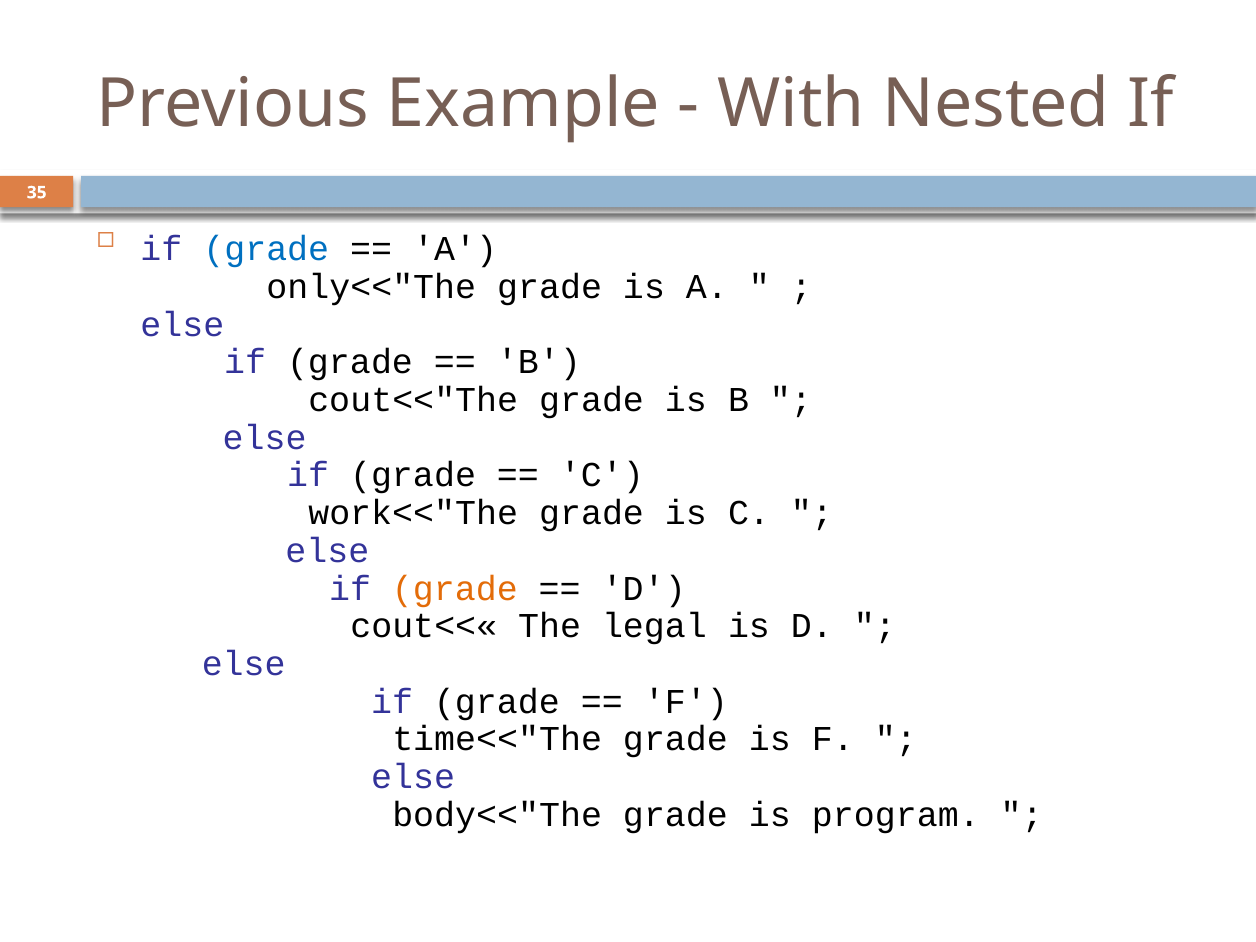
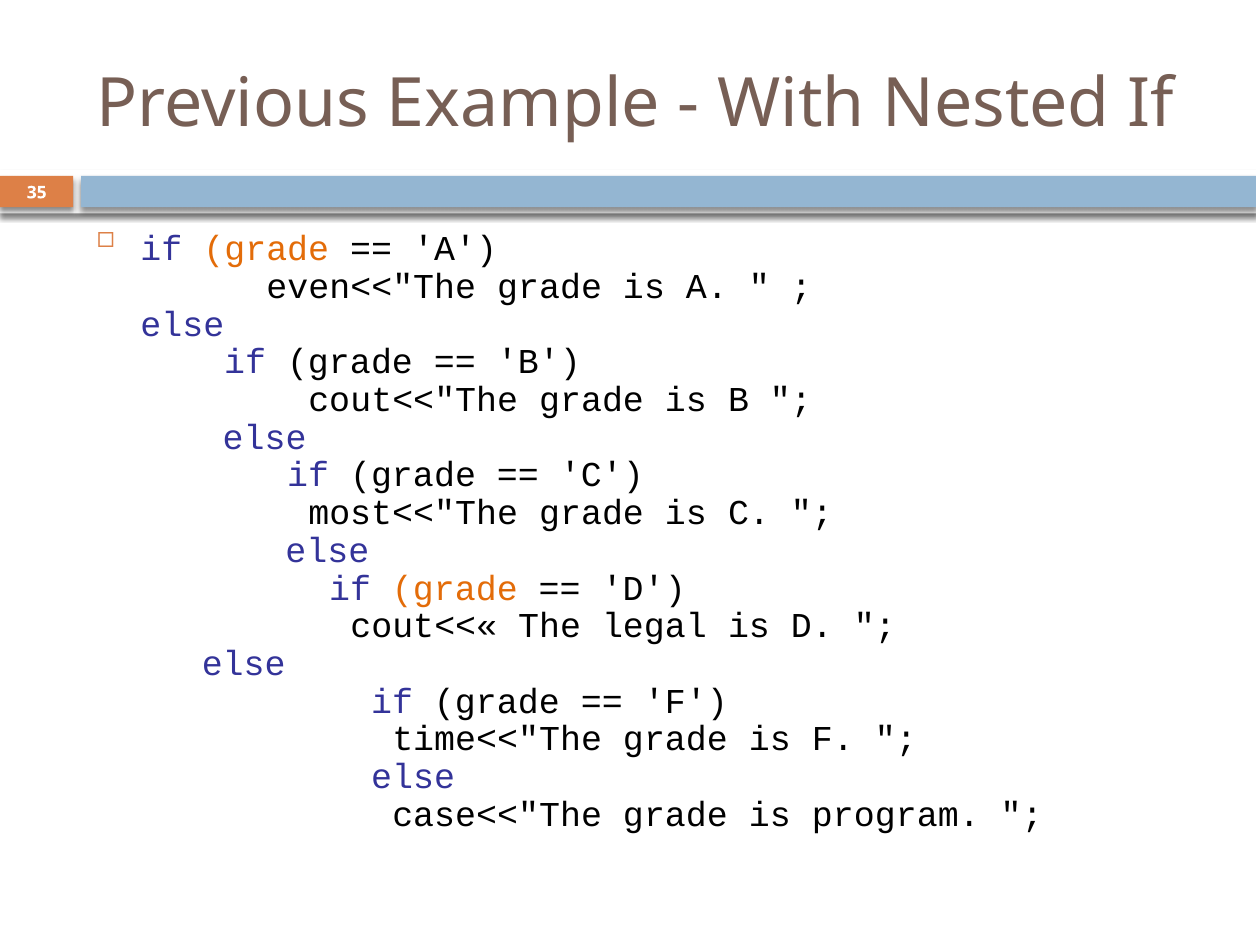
grade at (266, 249) colour: blue -> orange
only<<"The: only<<"The -> even<<"The
work<<"The: work<<"The -> most<<"The
body<<"The: body<<"The -> case<<"The
